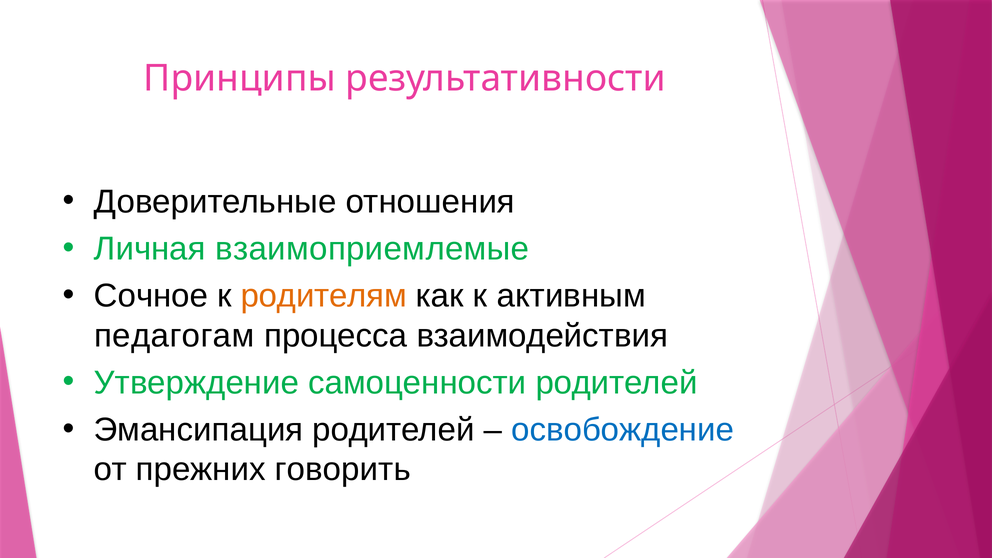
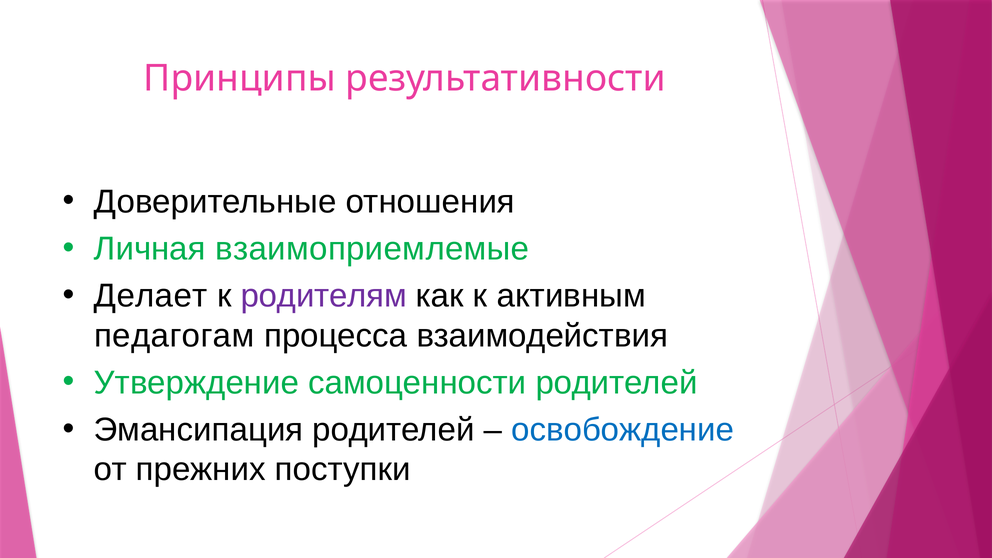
Сочное: Сочное -> Делает
родителям colour: orange -> purple
говорить: говорить -> поступки
